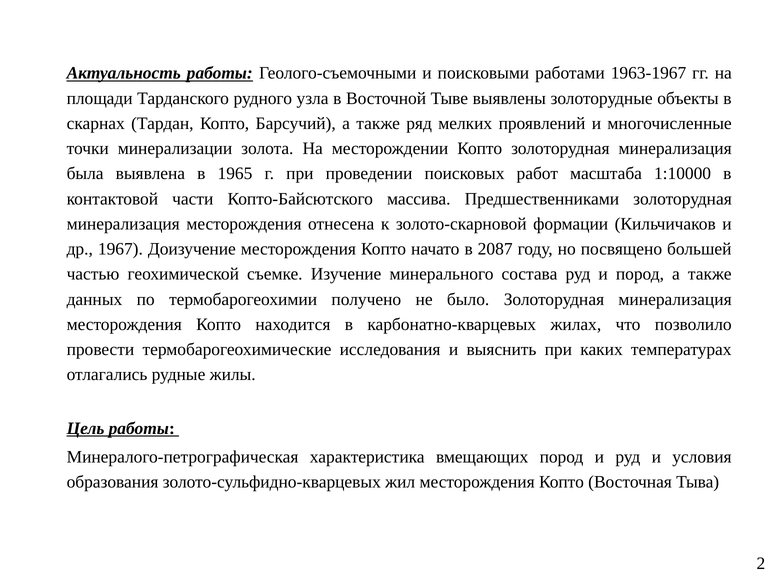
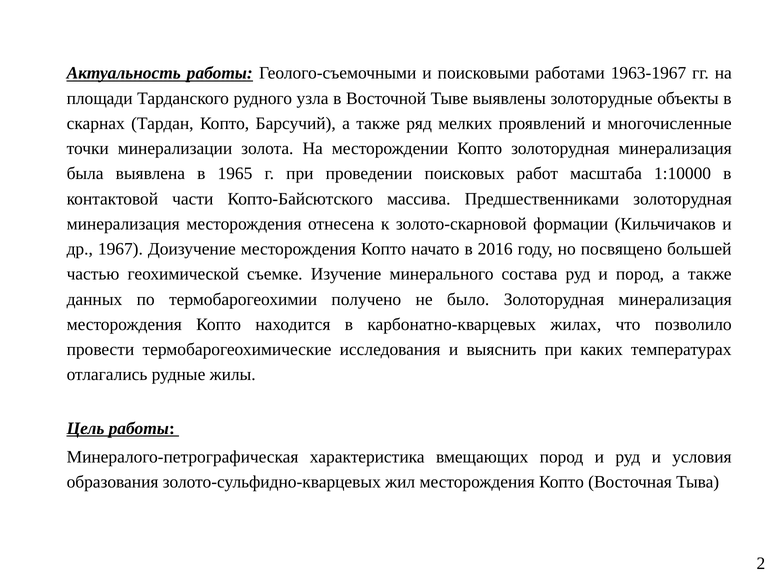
2087: 2087 -> 2016
